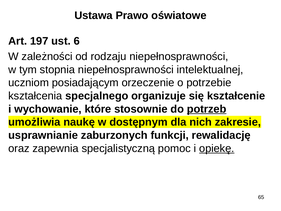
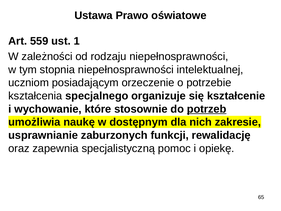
197: 197 -> 559
6: 6 -> 1
opiekę underline: present -> none
